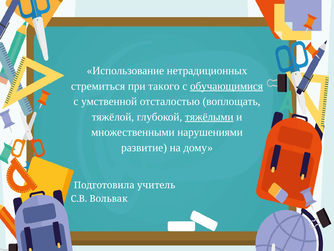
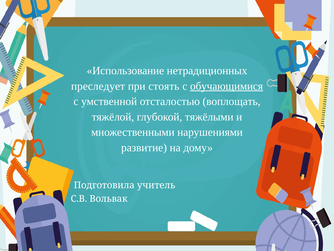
стремиться: стремиться -> преследует
такого: такого -> стоять
тяжёлыми underline: present -> none
